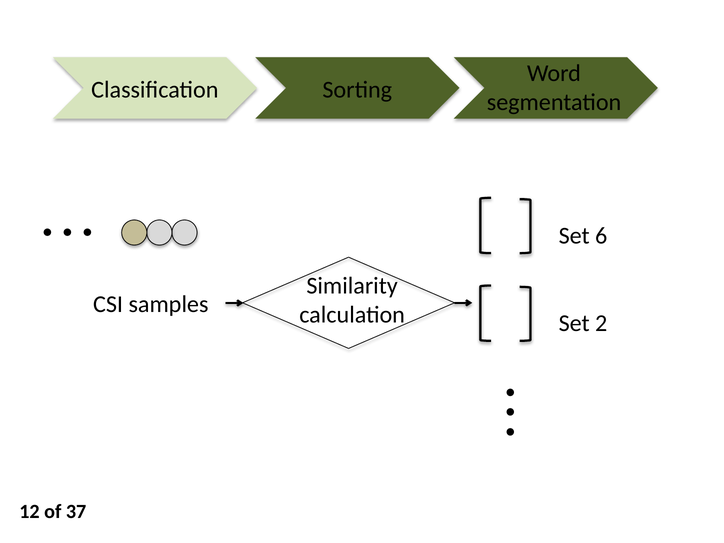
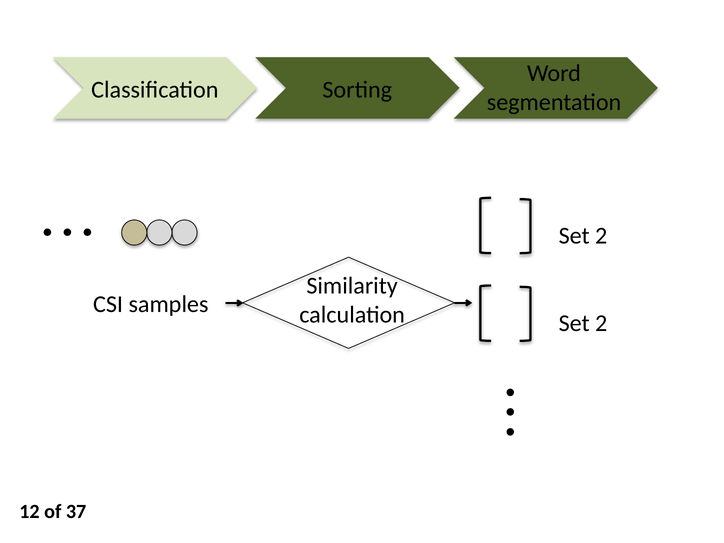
6 at (601, 236): 6 -> 2
